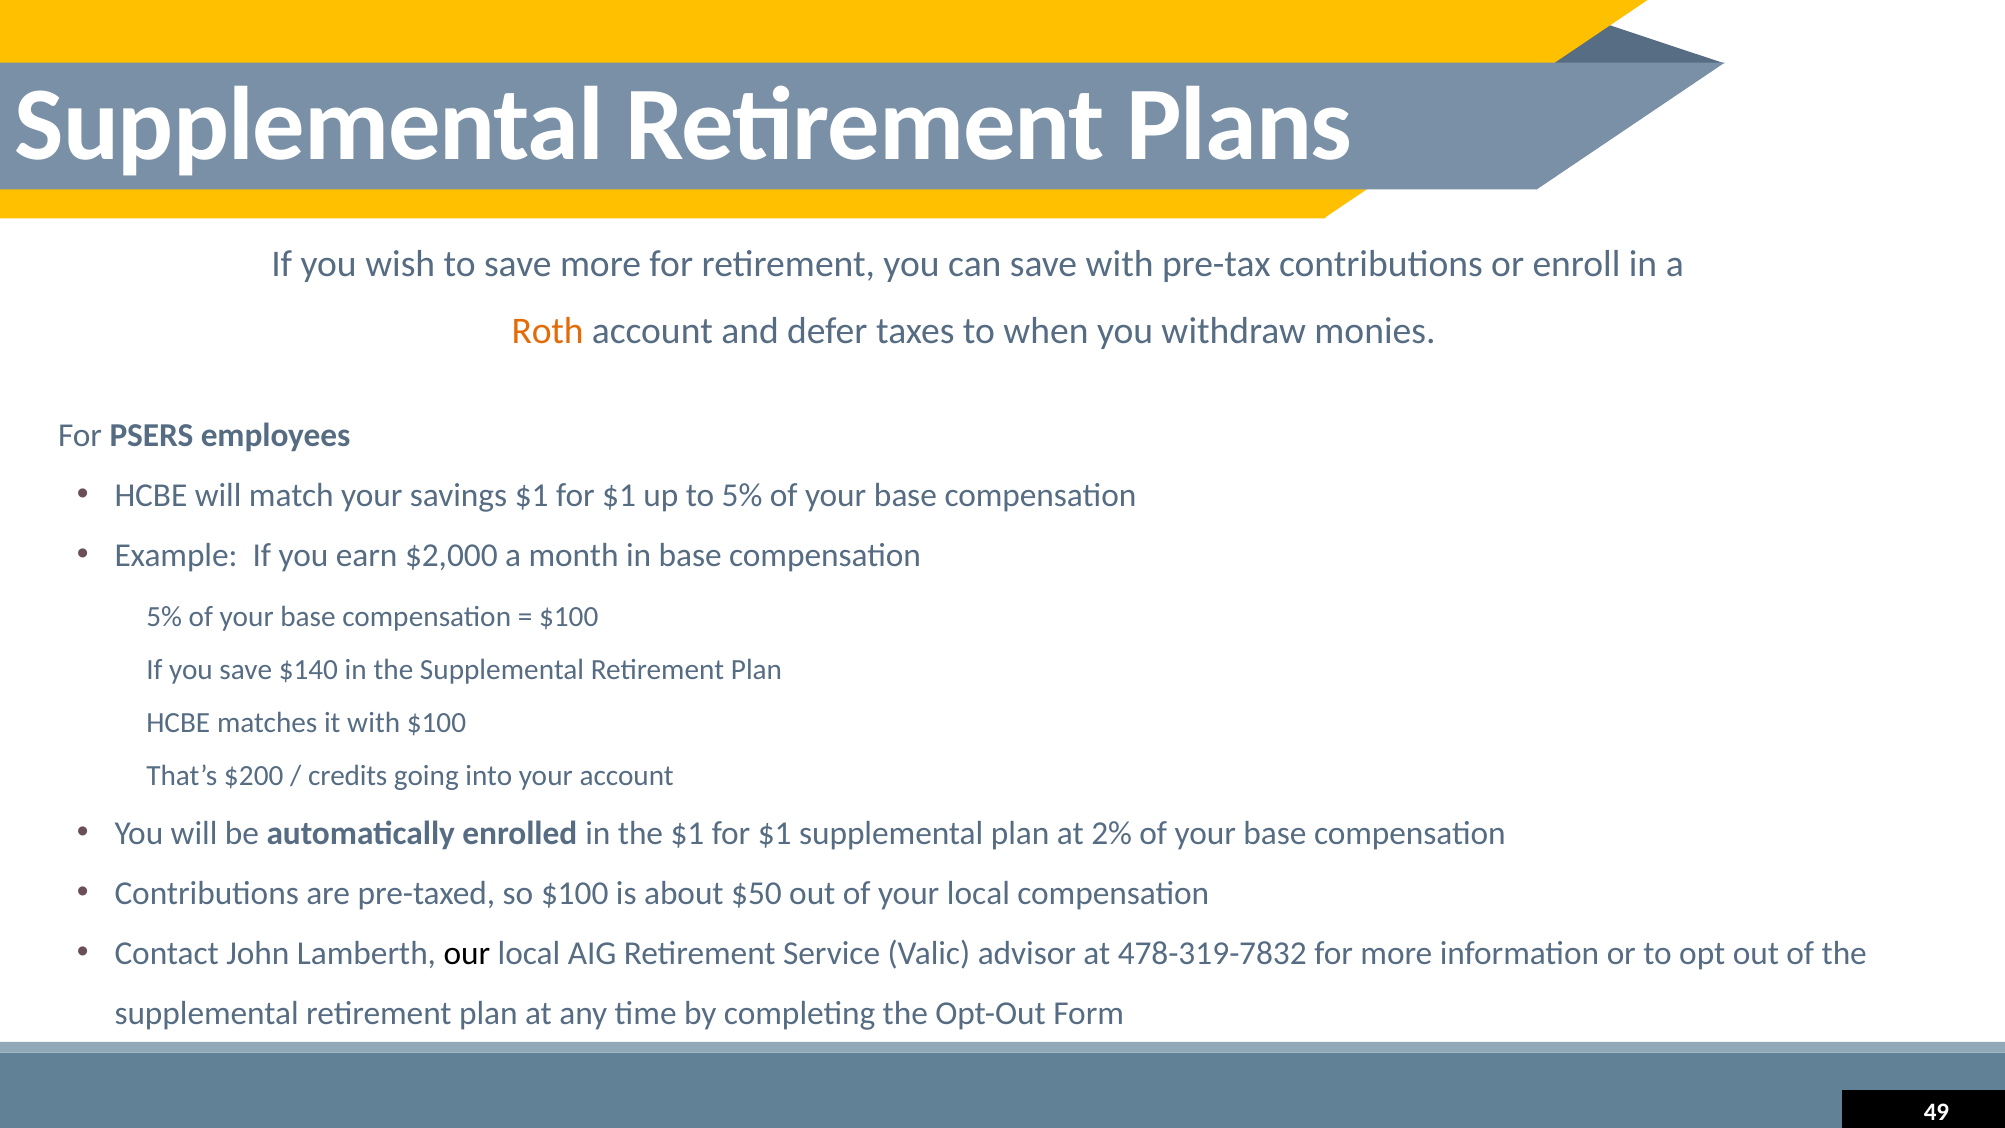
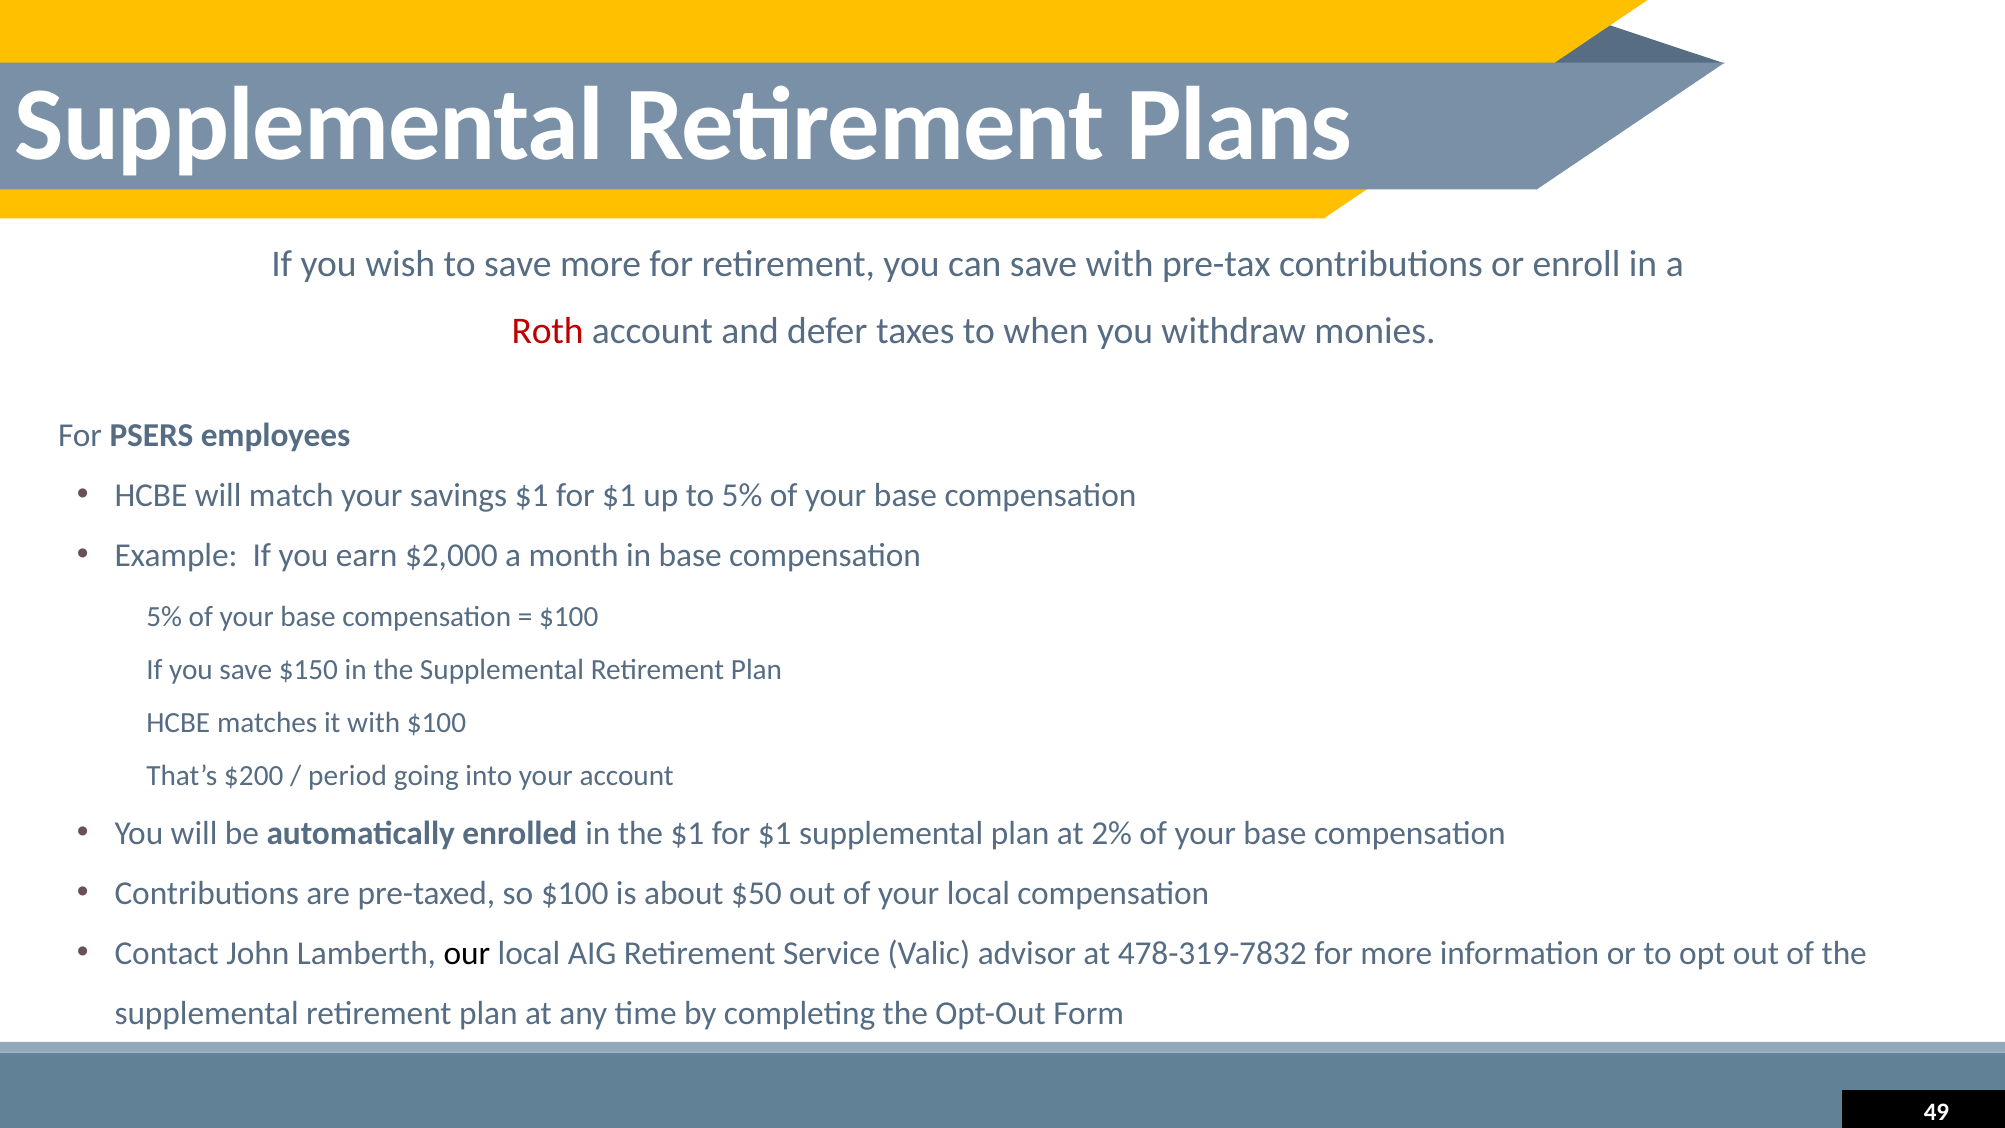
Roth colour: orange -> red
$140: $140 -> $150
credits: credits -> period
